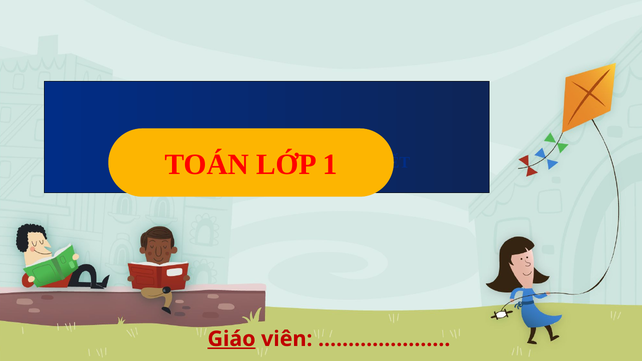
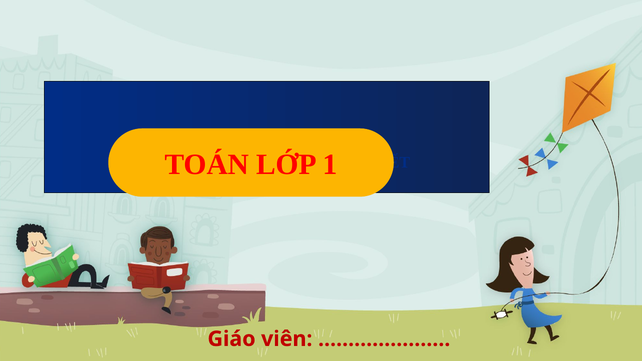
Giáo underline: present -> none
